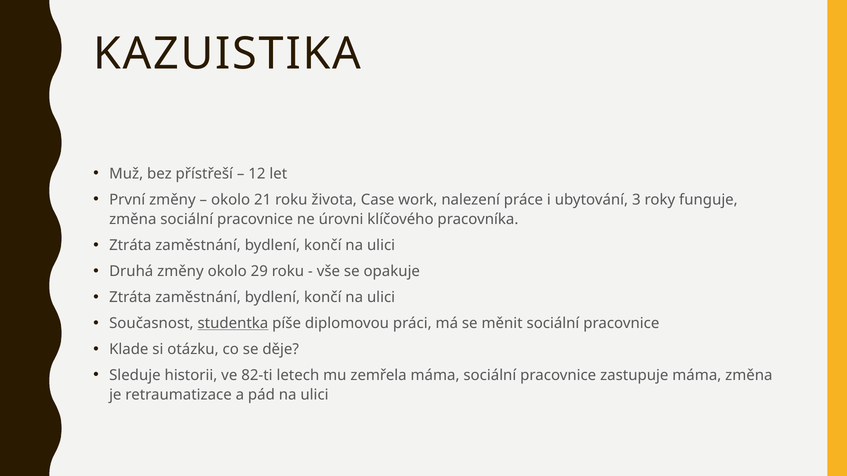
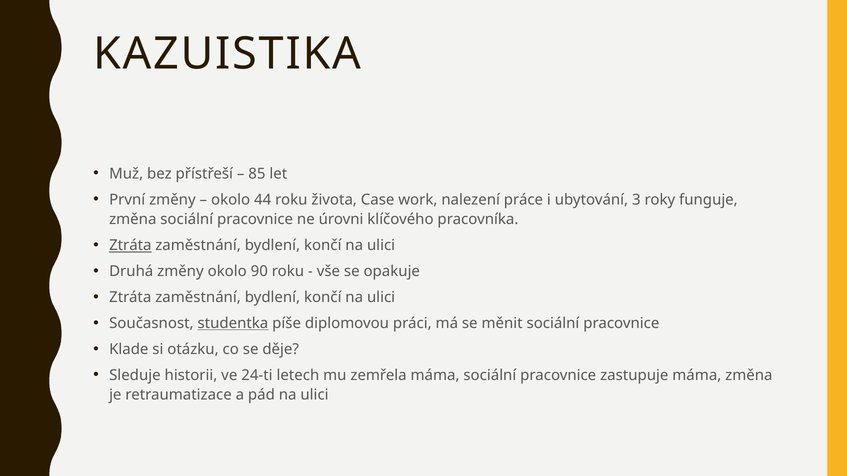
12: 12 -> 85
21: 21 -> 44
Ztráta at (130, 246) underline: none -> present
29: 29 -> 90
82-ti: 82-ti -> 24-ti
